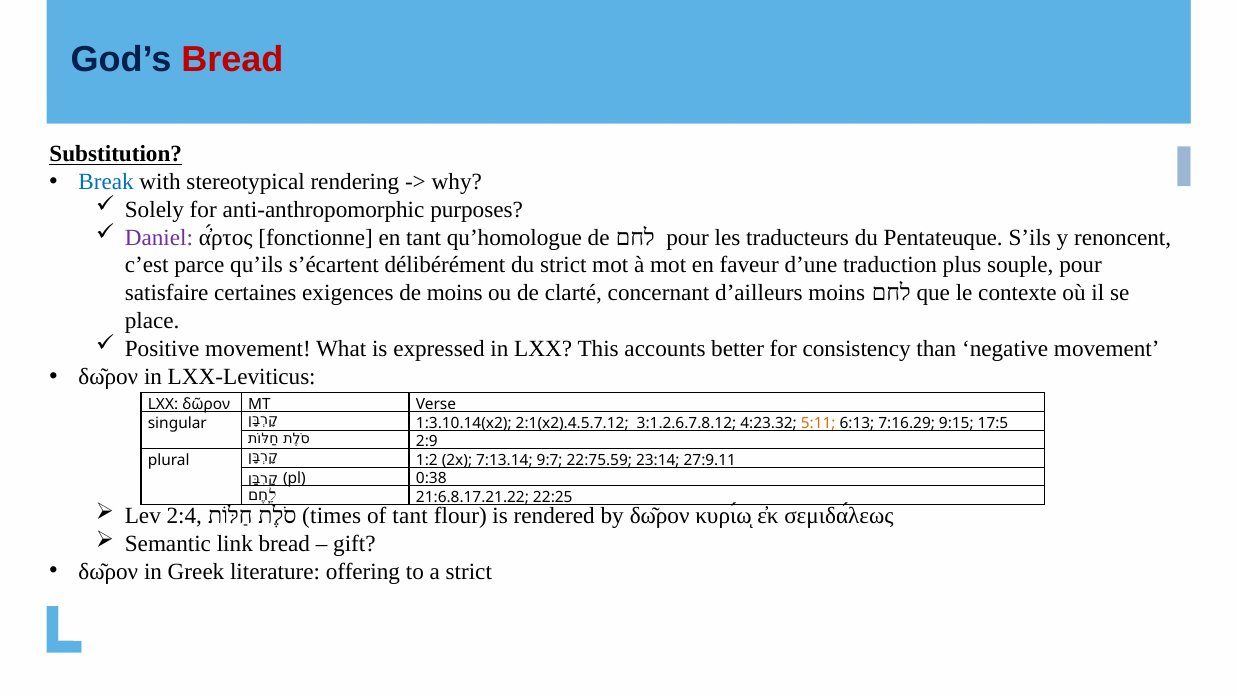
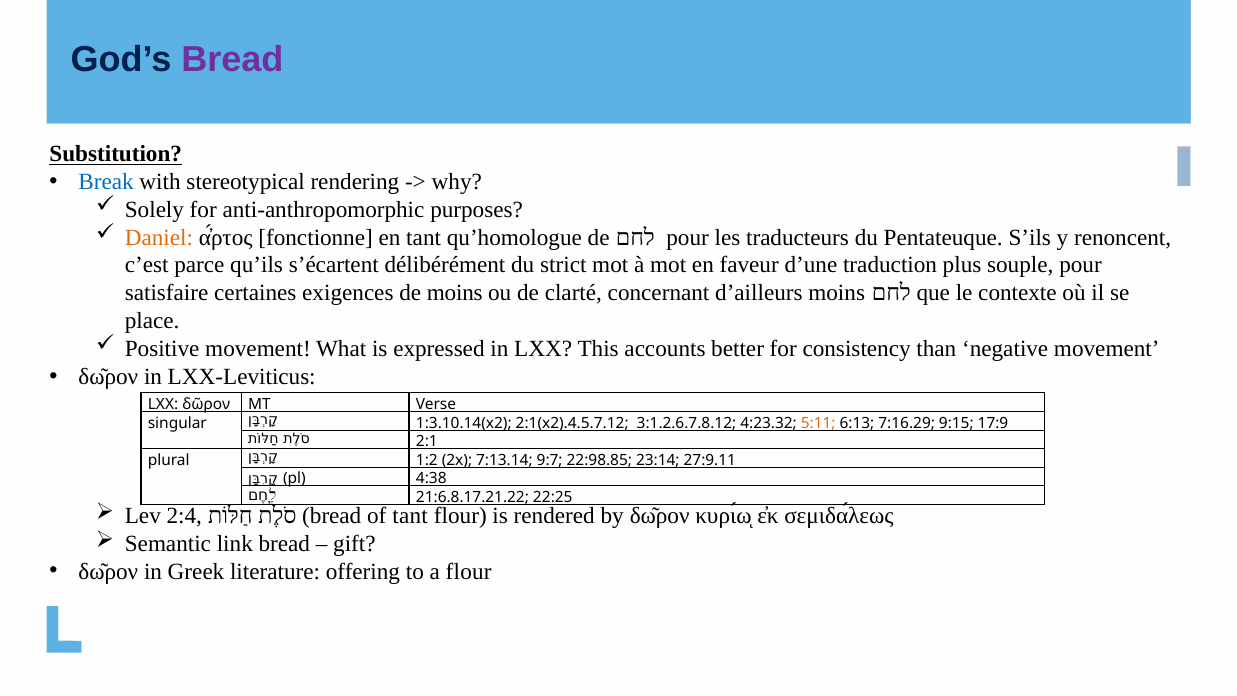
Bread at (232, 59) colour: red -> purple
Daniel colour: purple -> orange
17:5: 17:5 -> 17:9
2:9: 2:9 -> 2:1
22:75.59: 22:75.59 -> 22:98.85
0:38: 0:38 -> 4:38
times at (332, 516): times -> bread
a strict: strict -> flour
